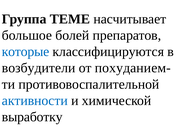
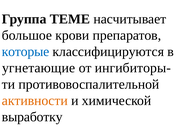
болей: болей -> крови
возбудители: возбудители -> угнетающие
похуданием-: похуданием- -> ингибиторы-
активности colour: blue -> orange
